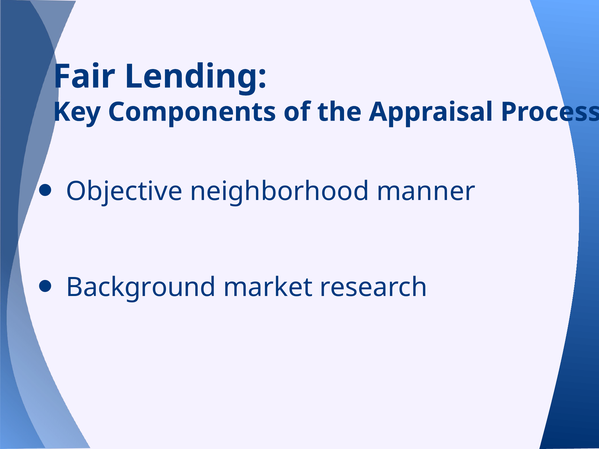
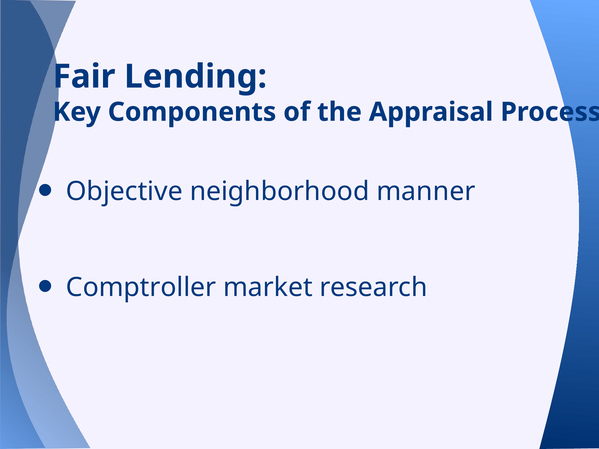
Background: Background -> Comptroller
